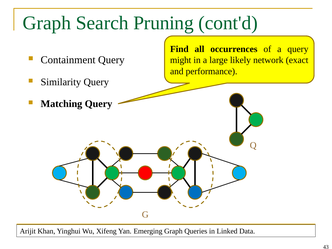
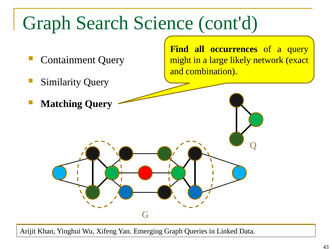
Pruning: Pruning -> Science
performance: performance -> combination
